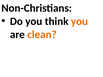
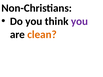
you at (79, 21) colour: orange -> purple
